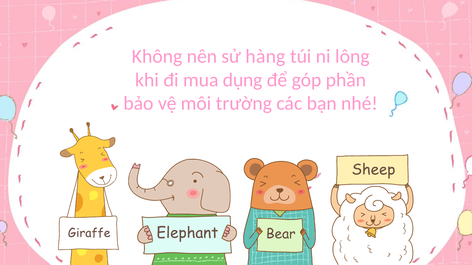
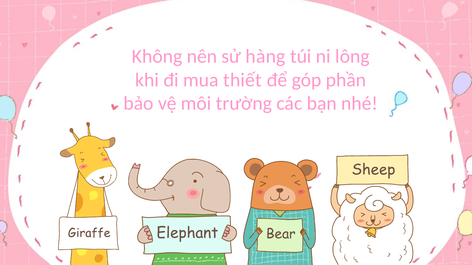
dụng: dụng -> thiết
